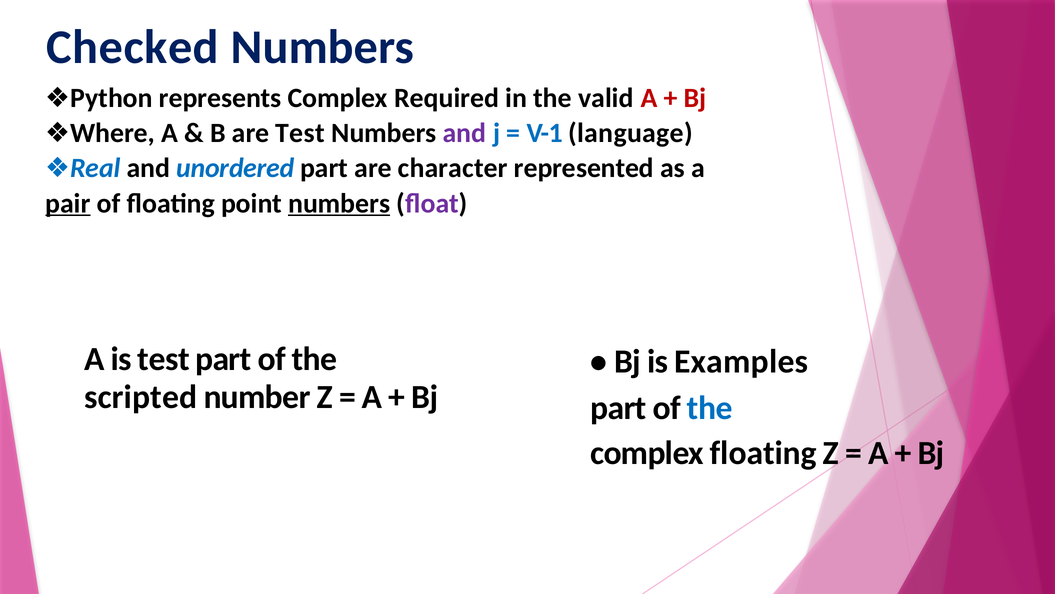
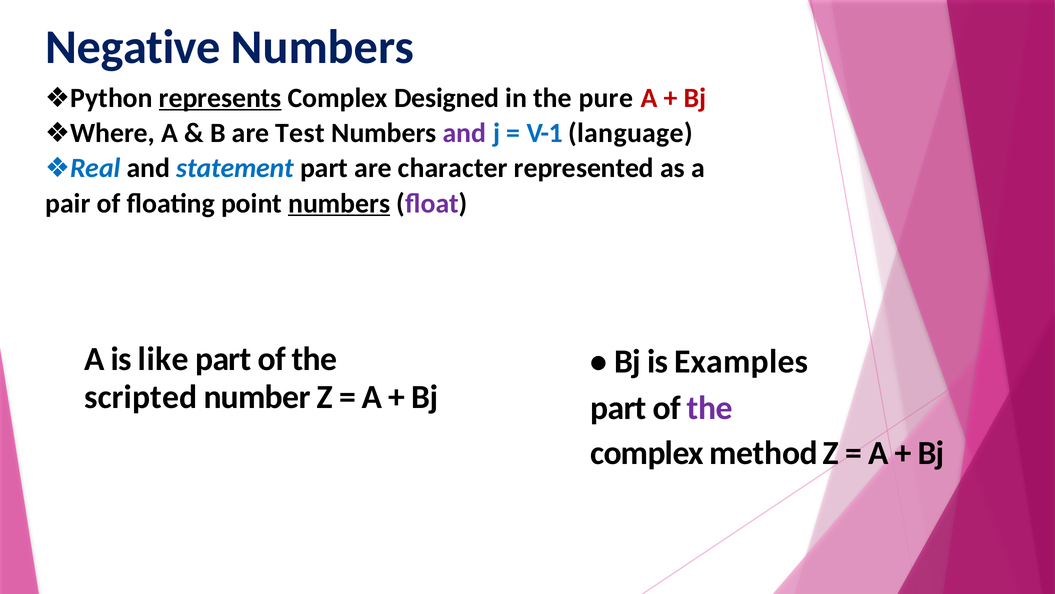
Checked: Checked -> Negative
represents underline: none -> present
Required: Required -> Designed
valid: valid -> pure
unordered: unordered -> statement
pair underline: present -> none
is test: test -> like
the at (710, 408) colour: blue -> purple
complex floating: floating -> method
